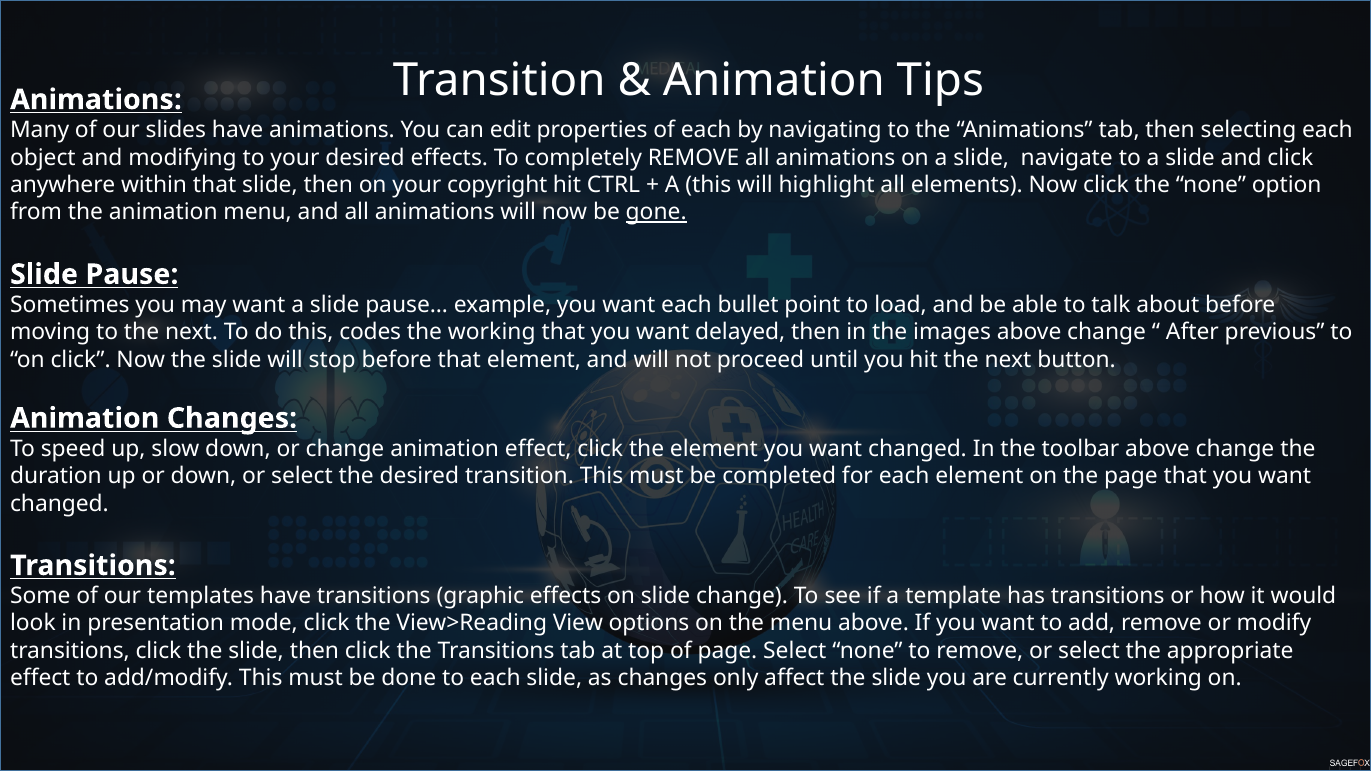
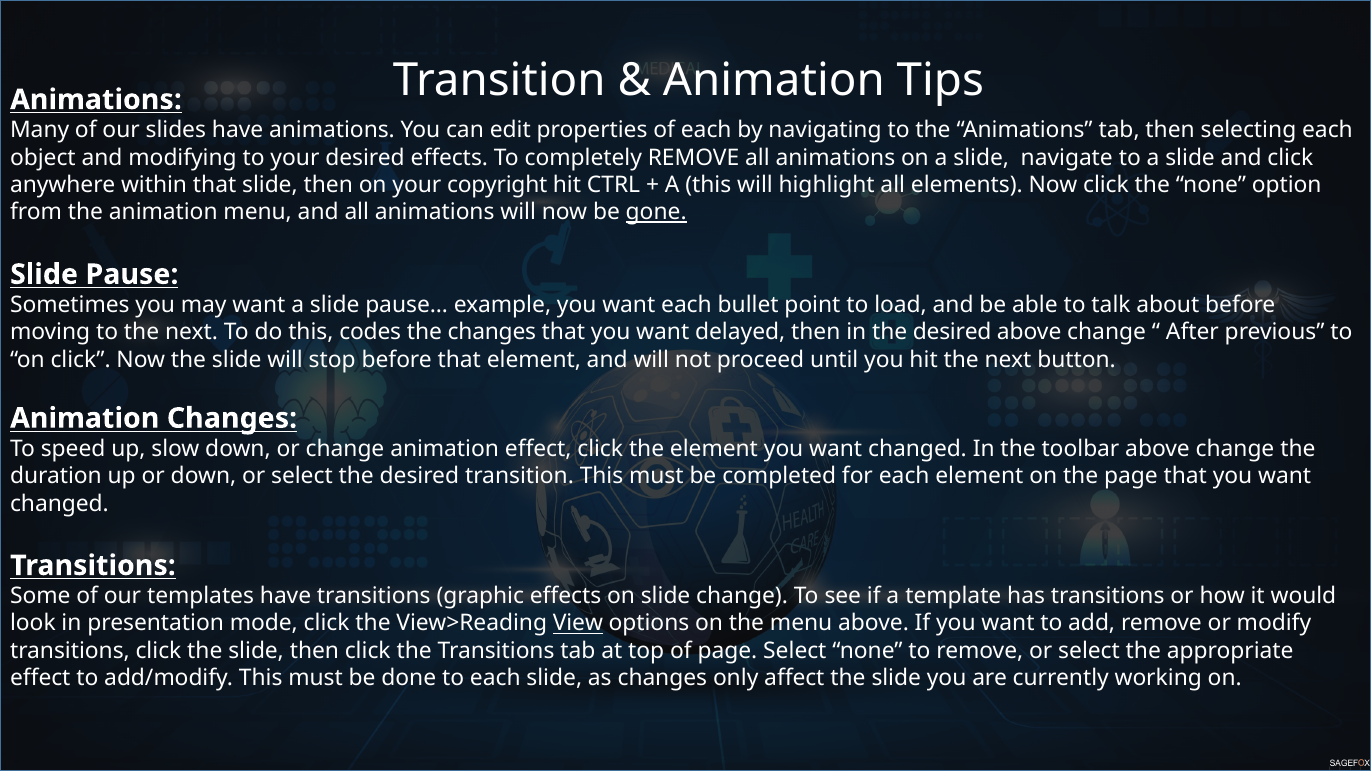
the working: working -> changes
in the images: images -> desired
View underline: none -> present
